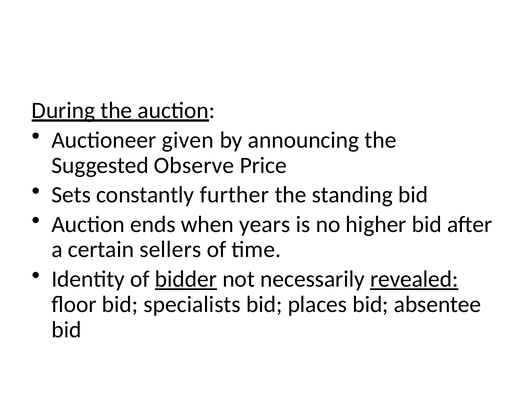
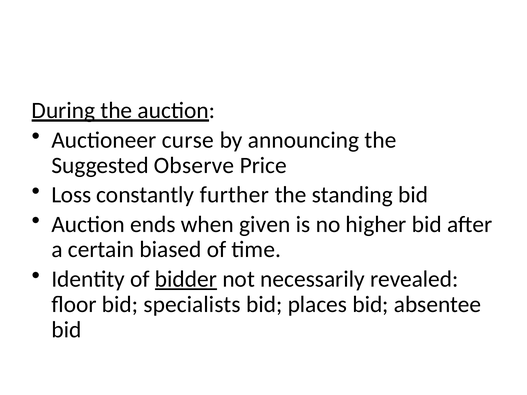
given: given -> curse
Sets: Sets -> Loss
years: years -> given
sellers: sellers -> biased
revealed underline: present -> none
